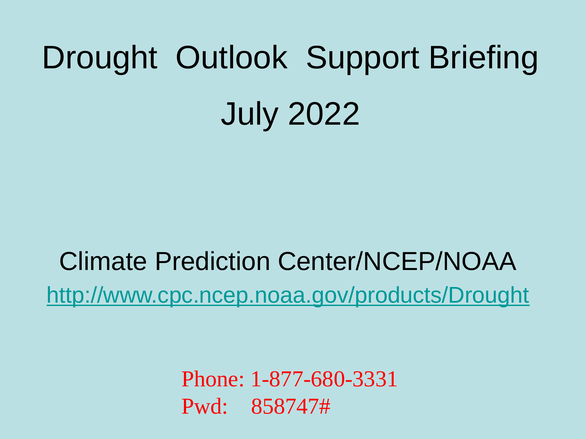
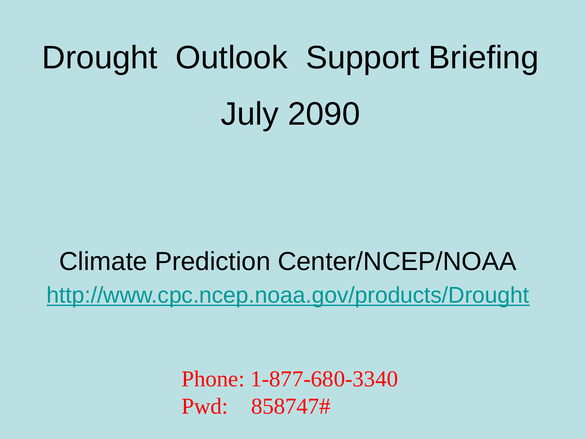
2022: 2022 -> 2090
1-877-680-3331: 1-877-680-3331 -> 1-877-680-3340
